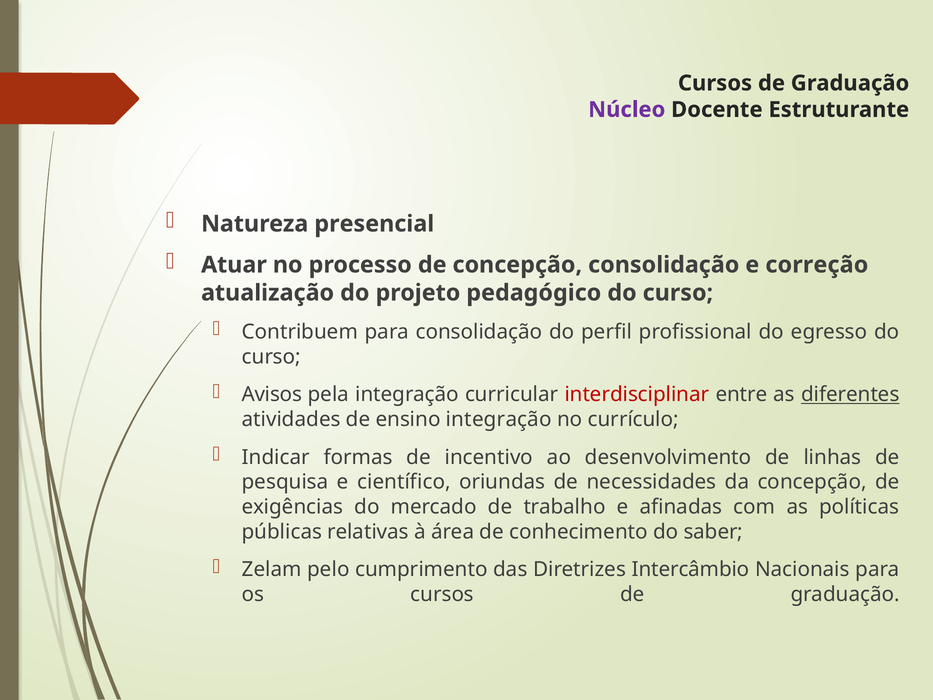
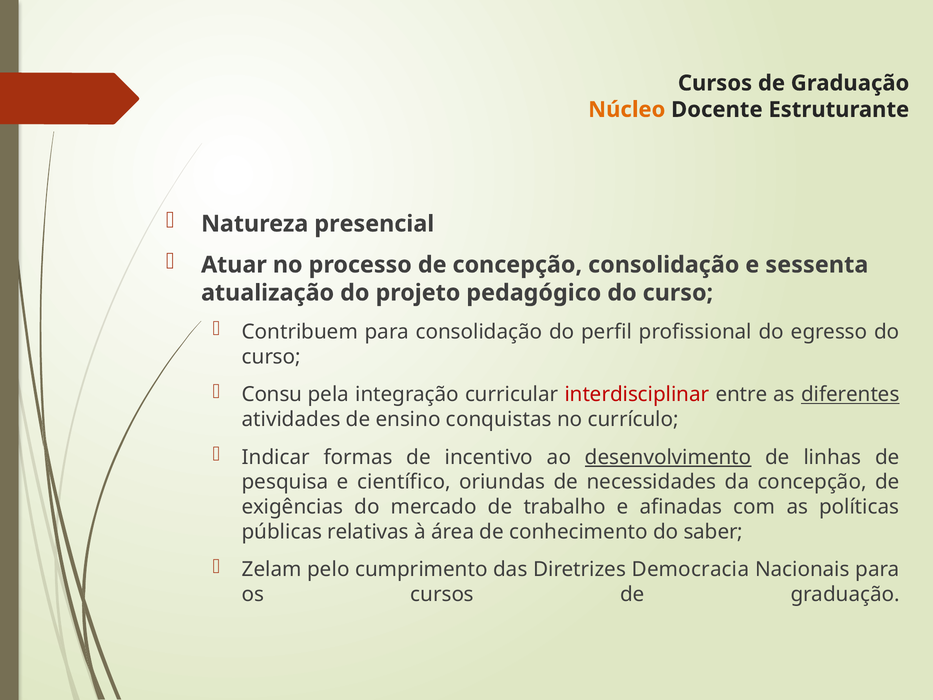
Núcleo colour: purple -> orange
correção: correção -> sessenta
Avisos: Avisos -> Consu
ensino integração: integração -> conquistas
desenvolvimento underline: none -> present
Intercâmbio: Intercâmbio -> Democracia
